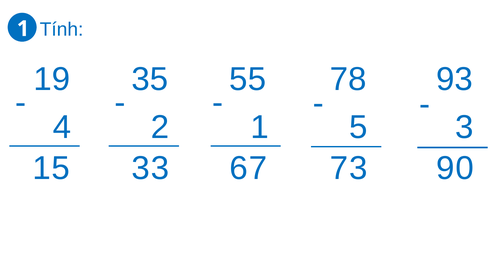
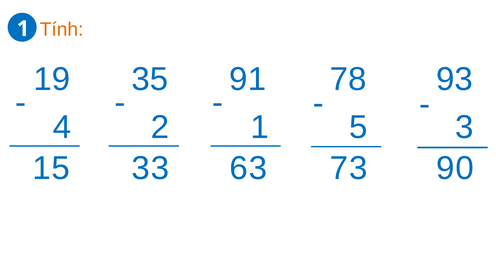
Tính colour: blue -> orange
55: 55 -> 91
1 3 7: 7 -> 3
